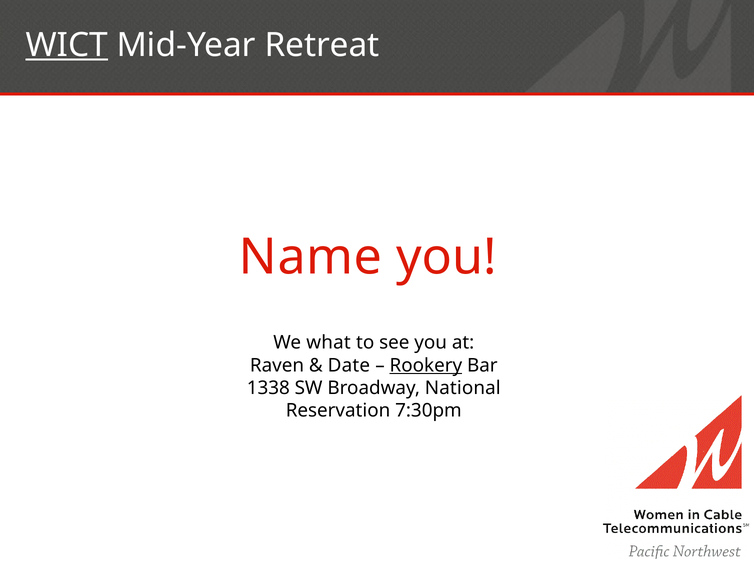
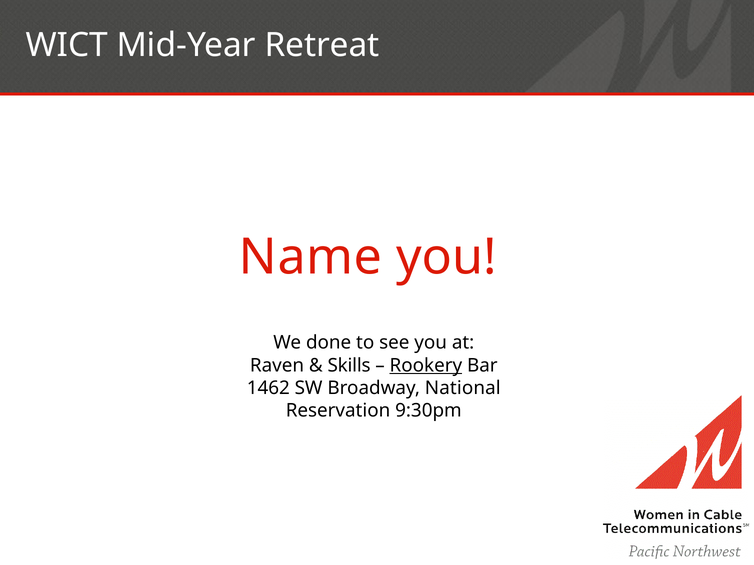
WICT underline: present -> none
what: what -> done
Date: Date -> Skills
1338: 1338 -> 1462
7:30pm: 7:30pm -> 9:30pm
